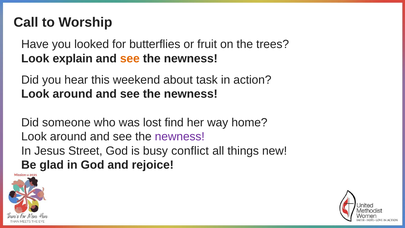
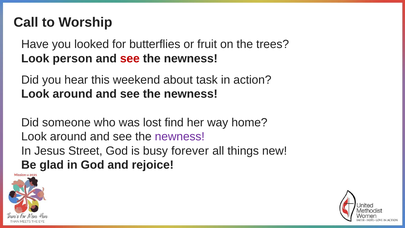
explain: explain -> person
see at (130, 59) colour: orange -> red
conflict: conflict -> forever
